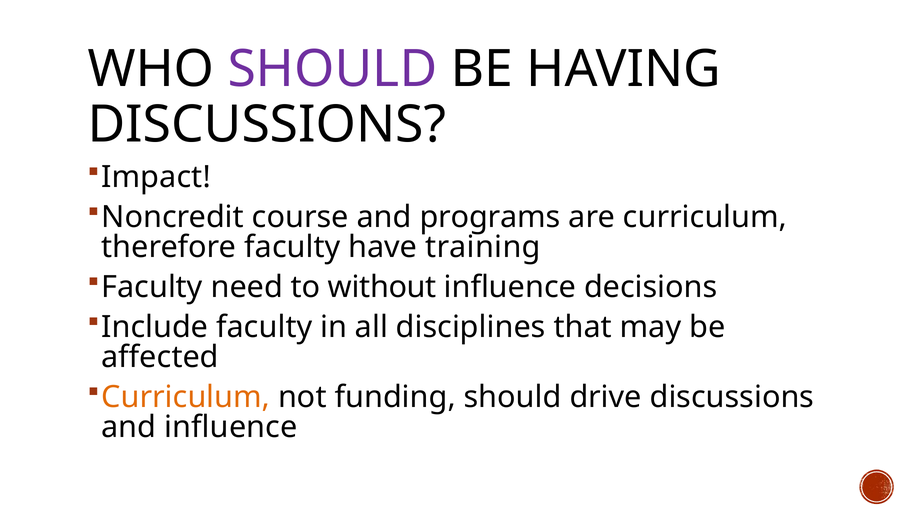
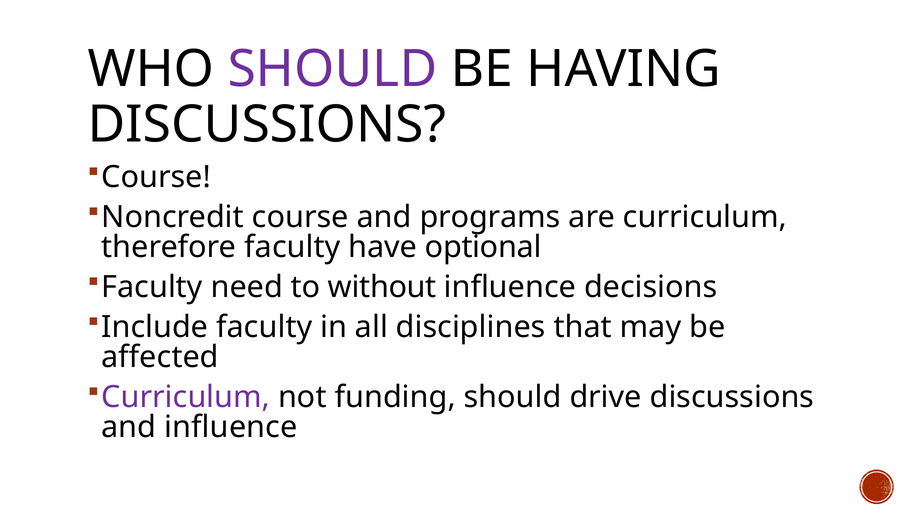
Impact at (156, 177): Impact -> Course
training: training -> optional
Curriculum at (186, 397) colour: orange -> purple
